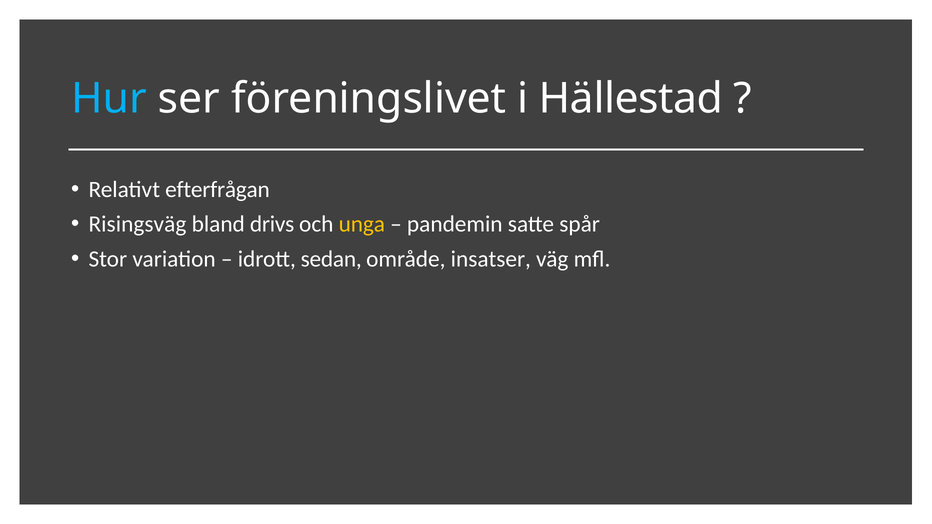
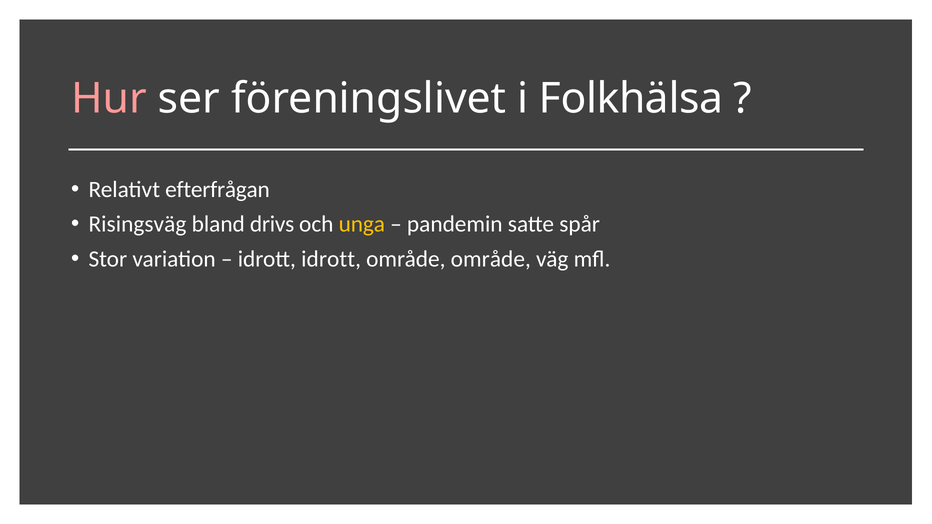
Hur colour: light blue -> pink
Hällestad: Hällestad -> Folkhälsa
idrott sedan: sedan -> idrott
område insatser: insatser -> område
